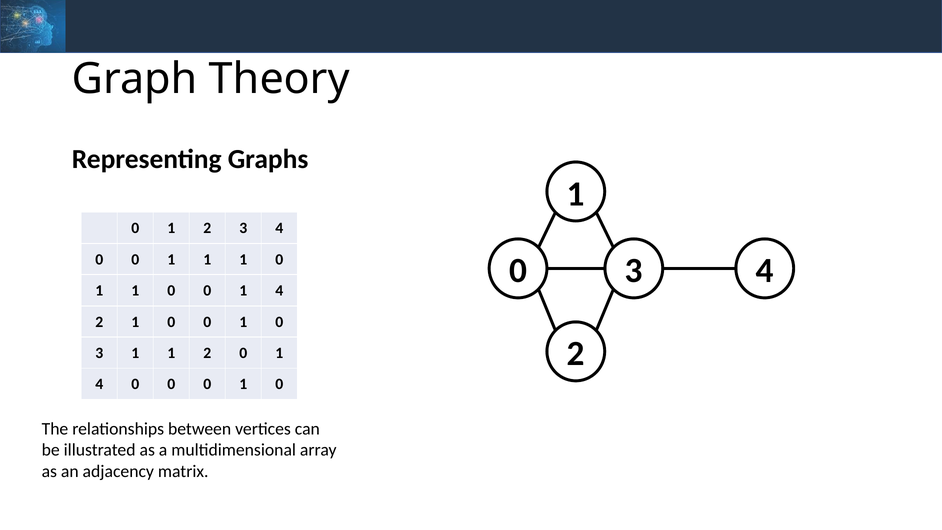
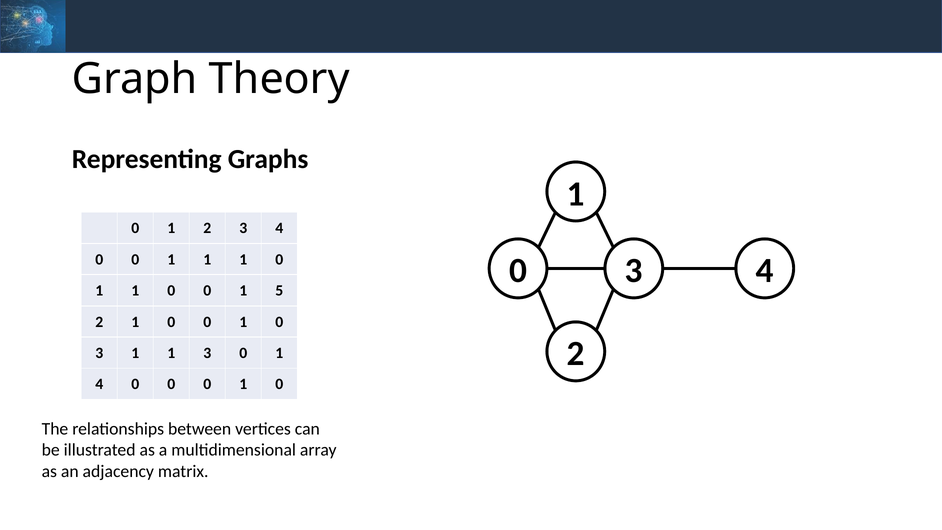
0 0 1 4: 4 -> 5
1 1 2: 2 -> 3
